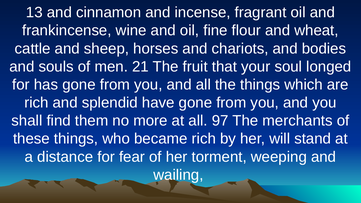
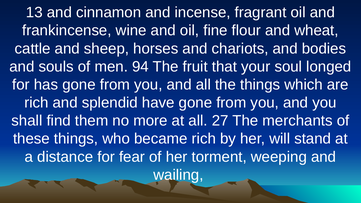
21: 21 -> 94
97: 97 -> 27
